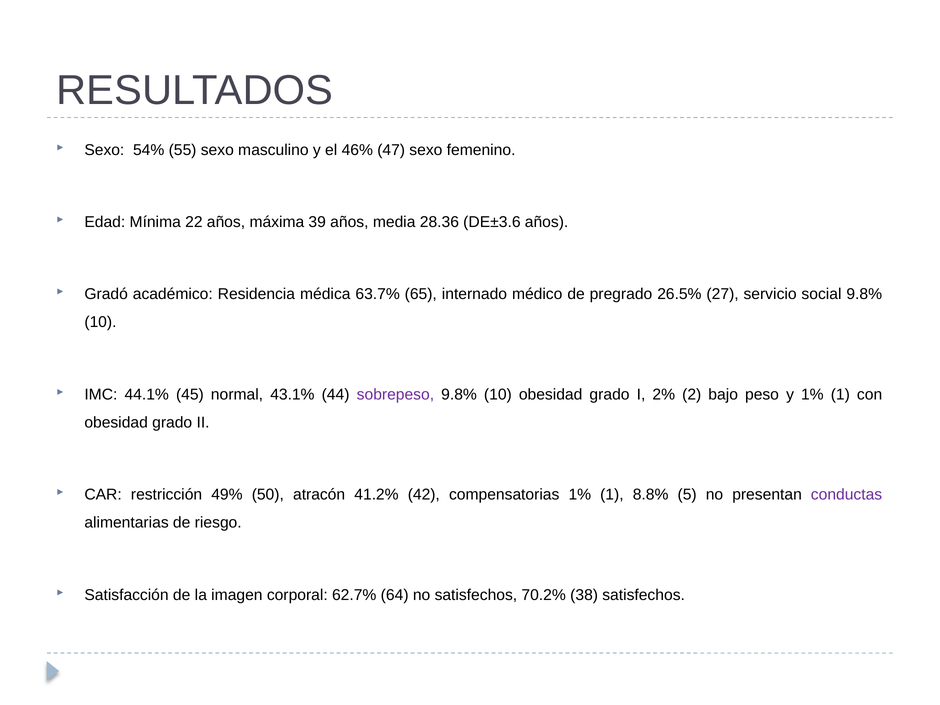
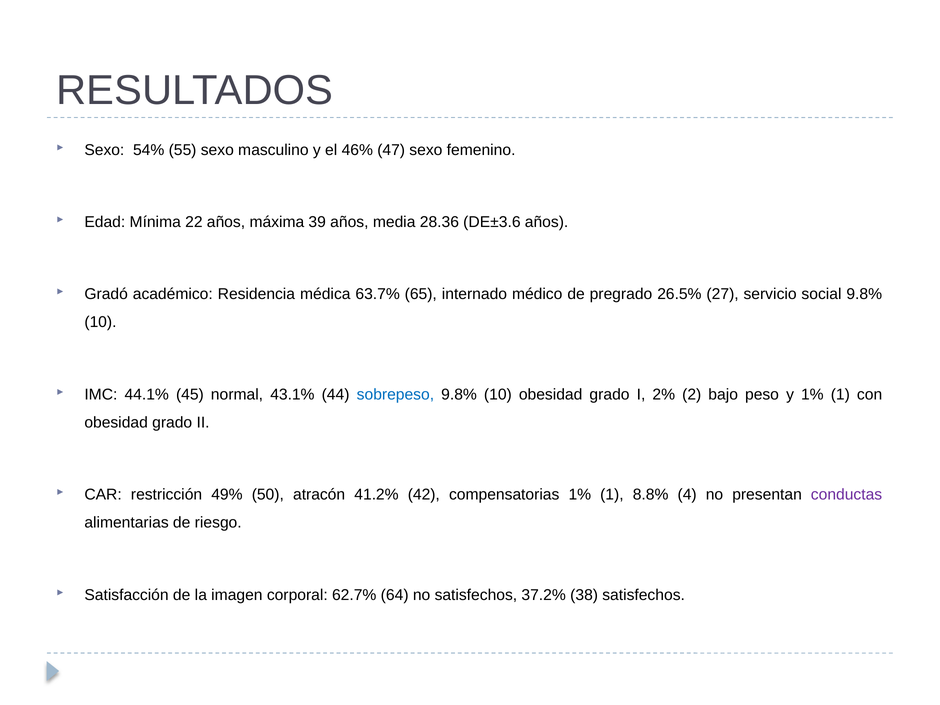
sobrepeso colour: purple -> blue
5: 5 -> 4
70.2%: 70.2% -> 37.2%
